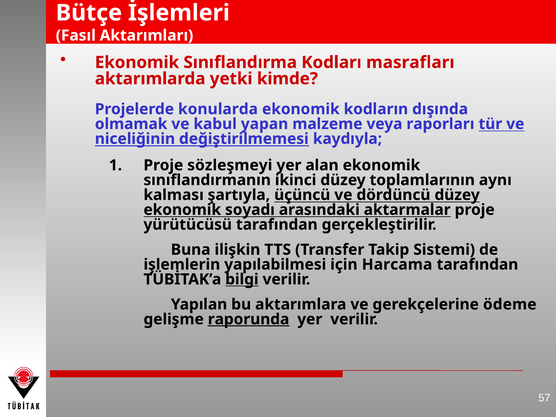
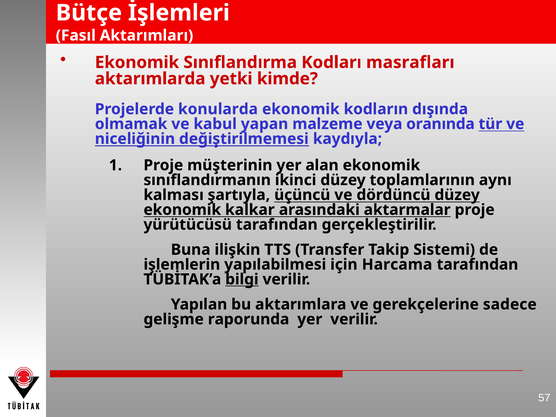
raporları: raporları -> oranında
sözleşmeyi: sözleşmeyi -> müşterinin
soyadı: soyadı -> kalkar
ödeme: ödeme -> sadece
raporunda underline: present -> none
